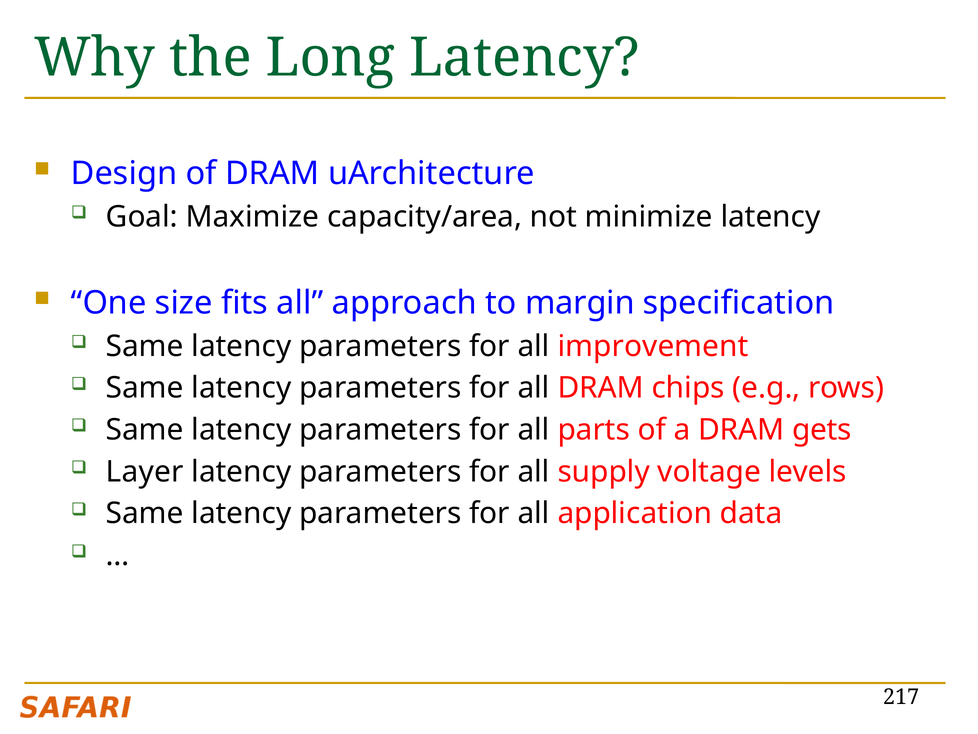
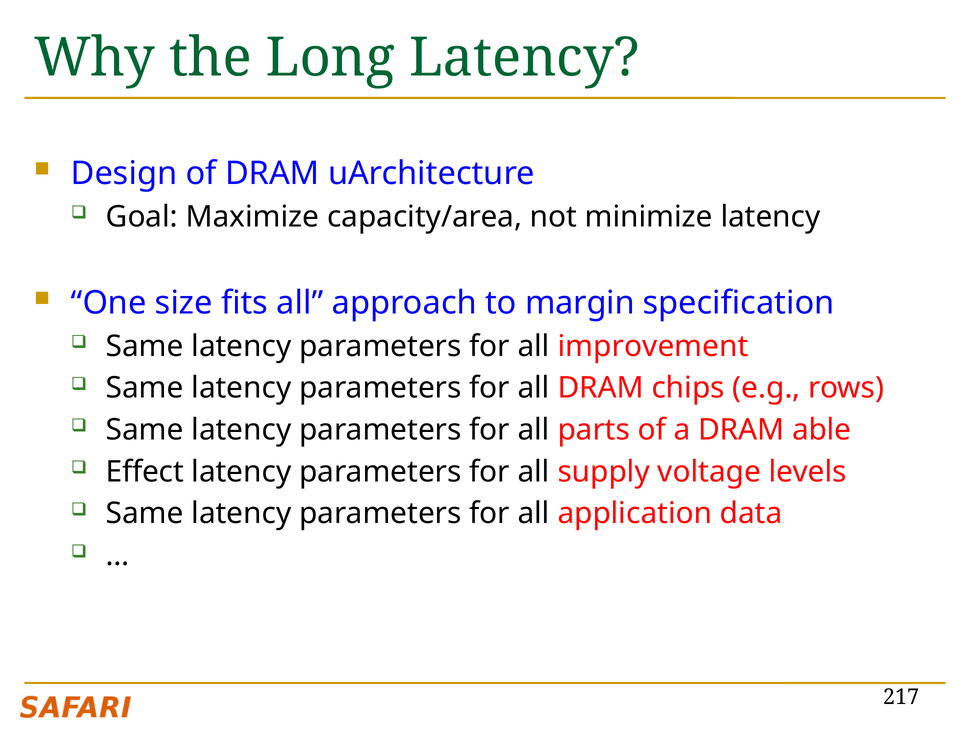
gets: gets -> able
Layer: Layer -> Effect
